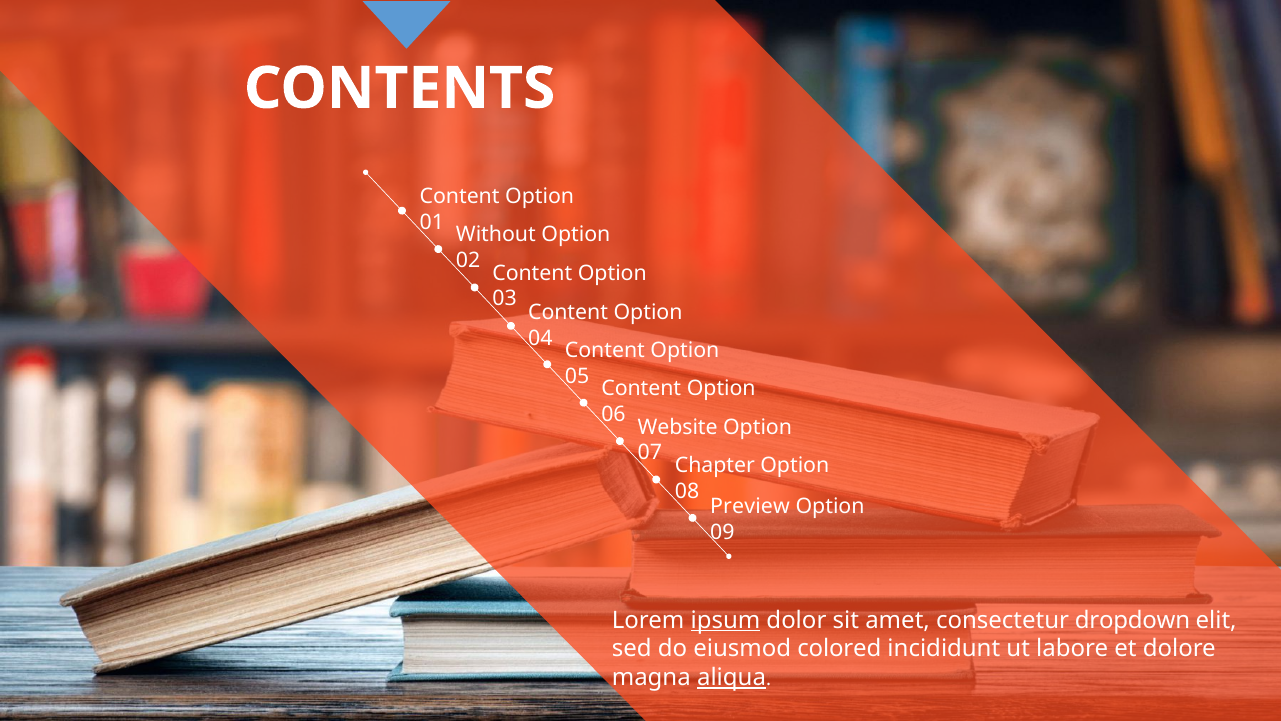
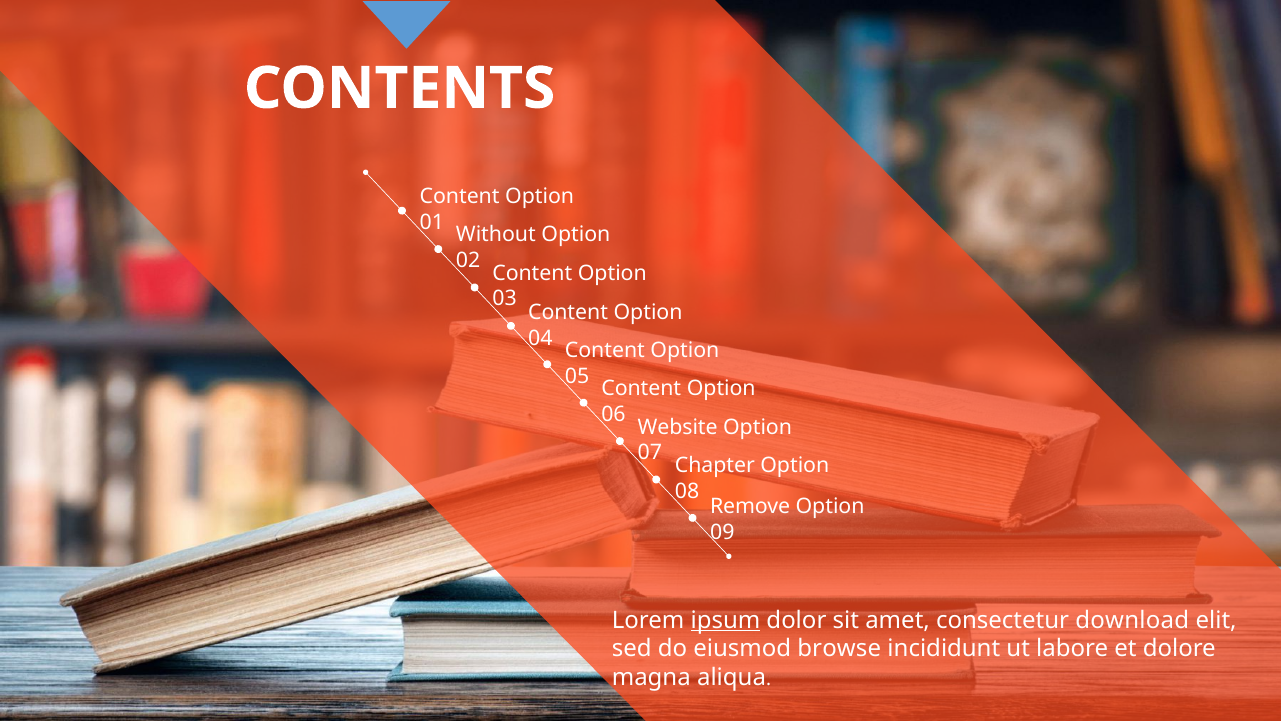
Preview: Preview -> Remove
dropdown: dropdown -> download
colored: colored -> browse
aliqua underline: present -> none
